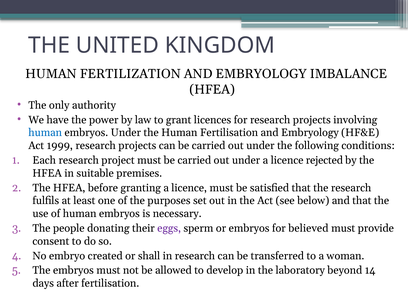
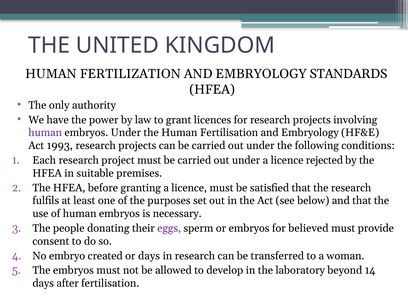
IMBALANCE: IMBALANCE -> STANDARDS
human at (45, 133) colour: blue -> purple
1999: 1999 -> 1993
or shall: shall -> days
